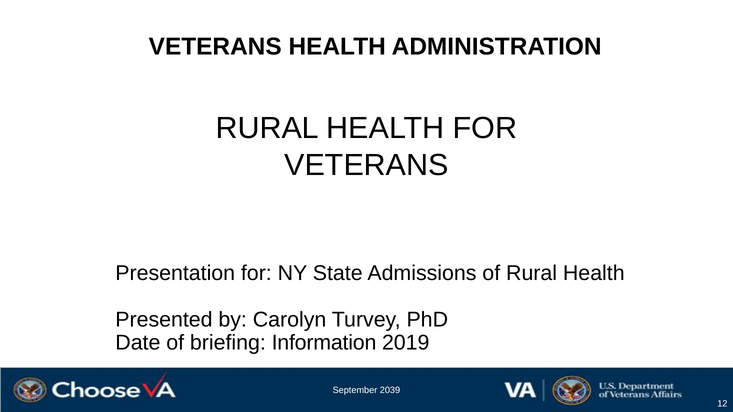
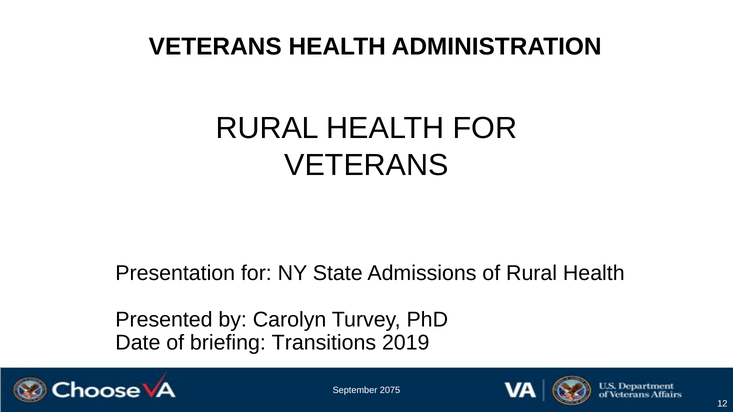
Information: Information -> Transitions
2039: 2039 -> 2075
